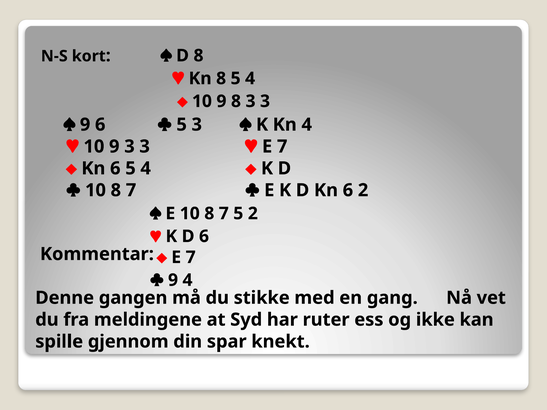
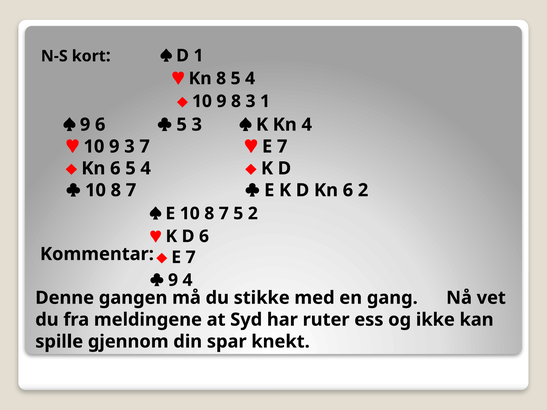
D 8: 8 -> 1
8 3 3: 3 -> 1
9 3 3: 3 -> 7
